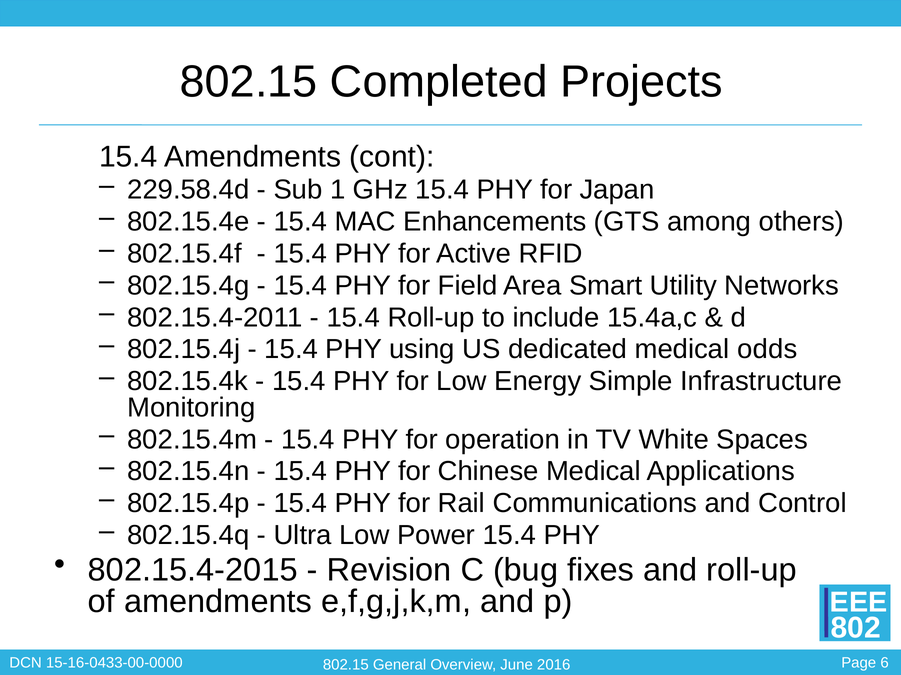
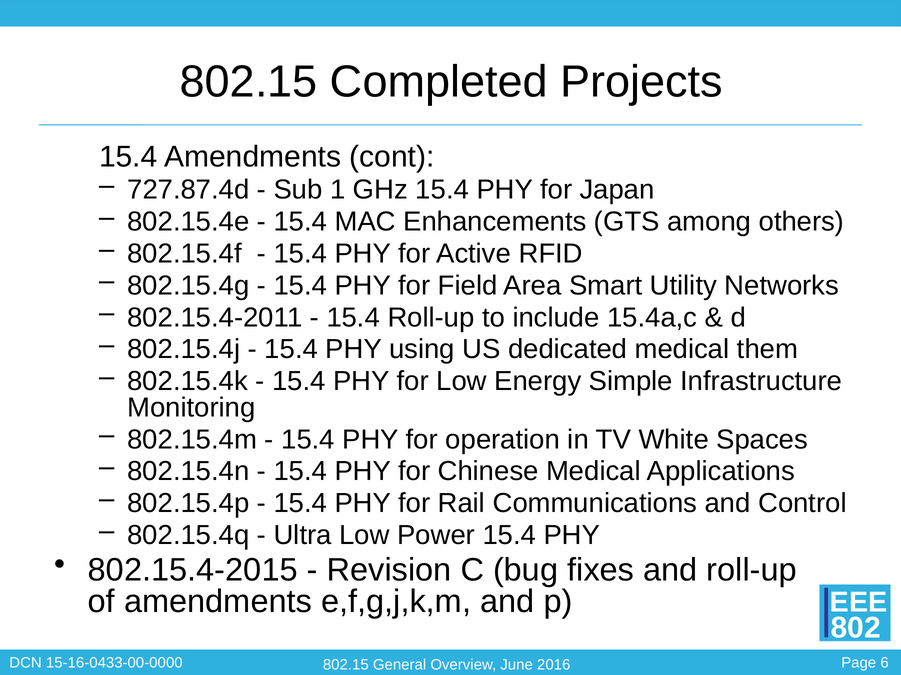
229.58.4d: 229.58.4d -> 727.87.4d
odds: odds -> them
